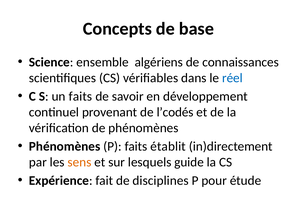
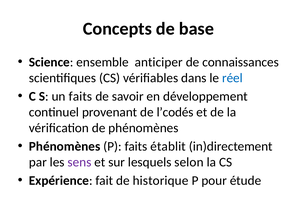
algériens: algériens -> anticiper
sens colour: orange -> purple
guide: guide -> selon
disciplines: disciplines -> historique
